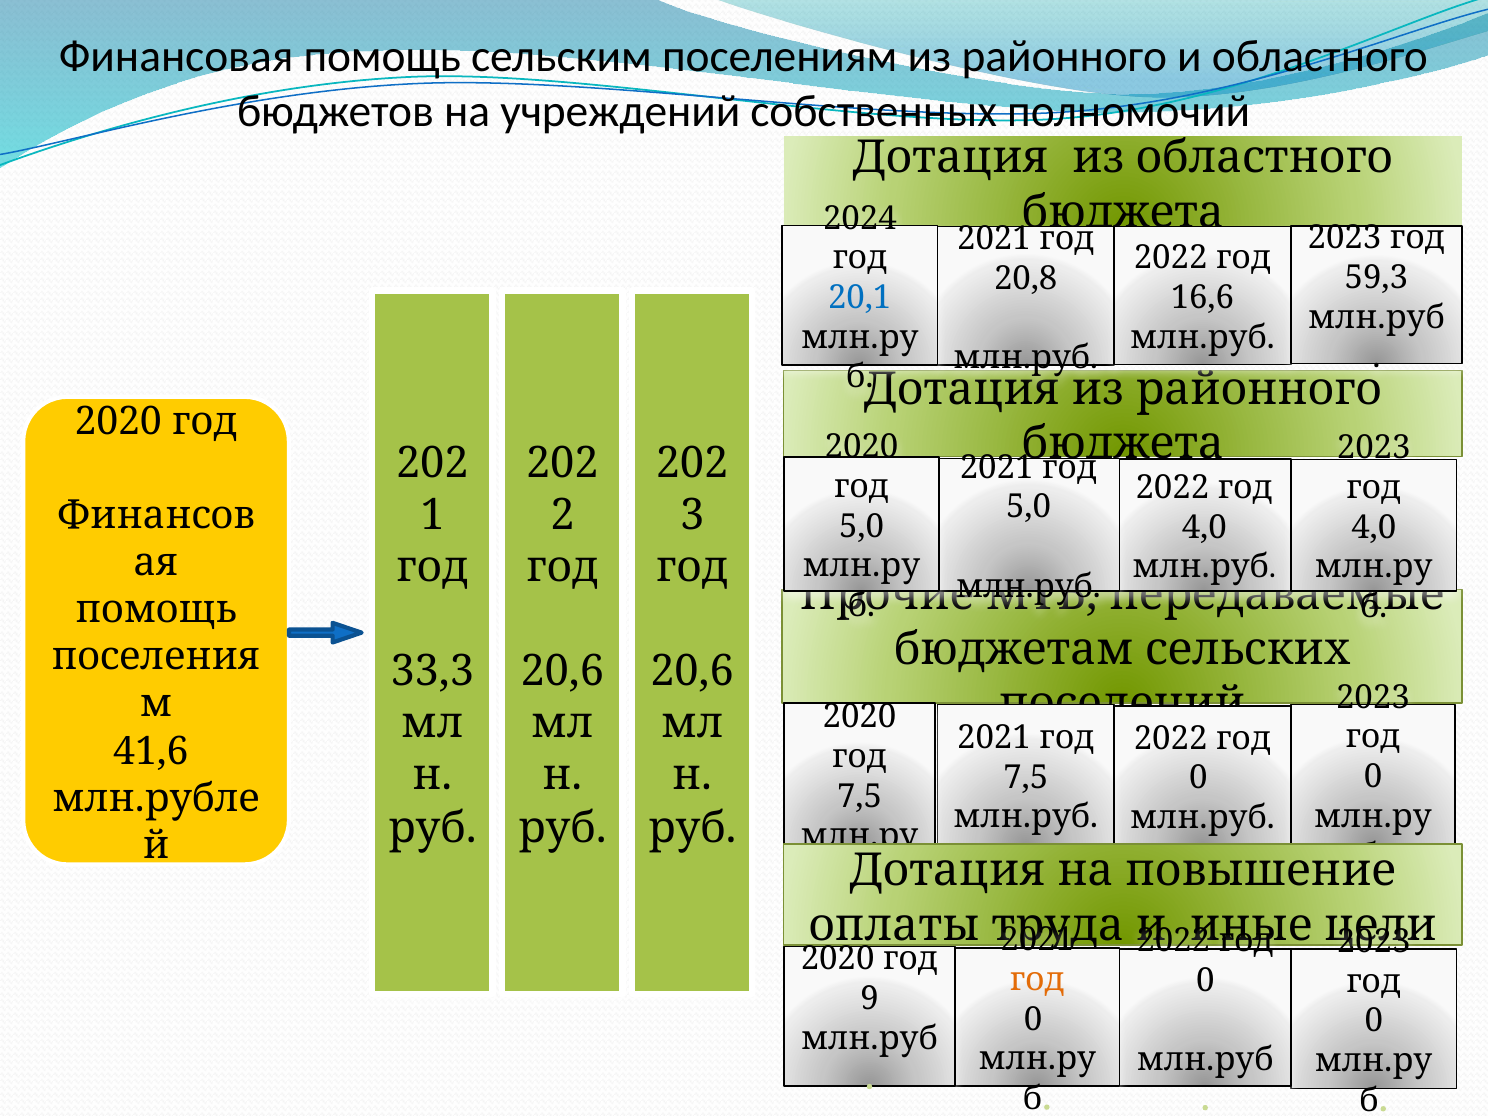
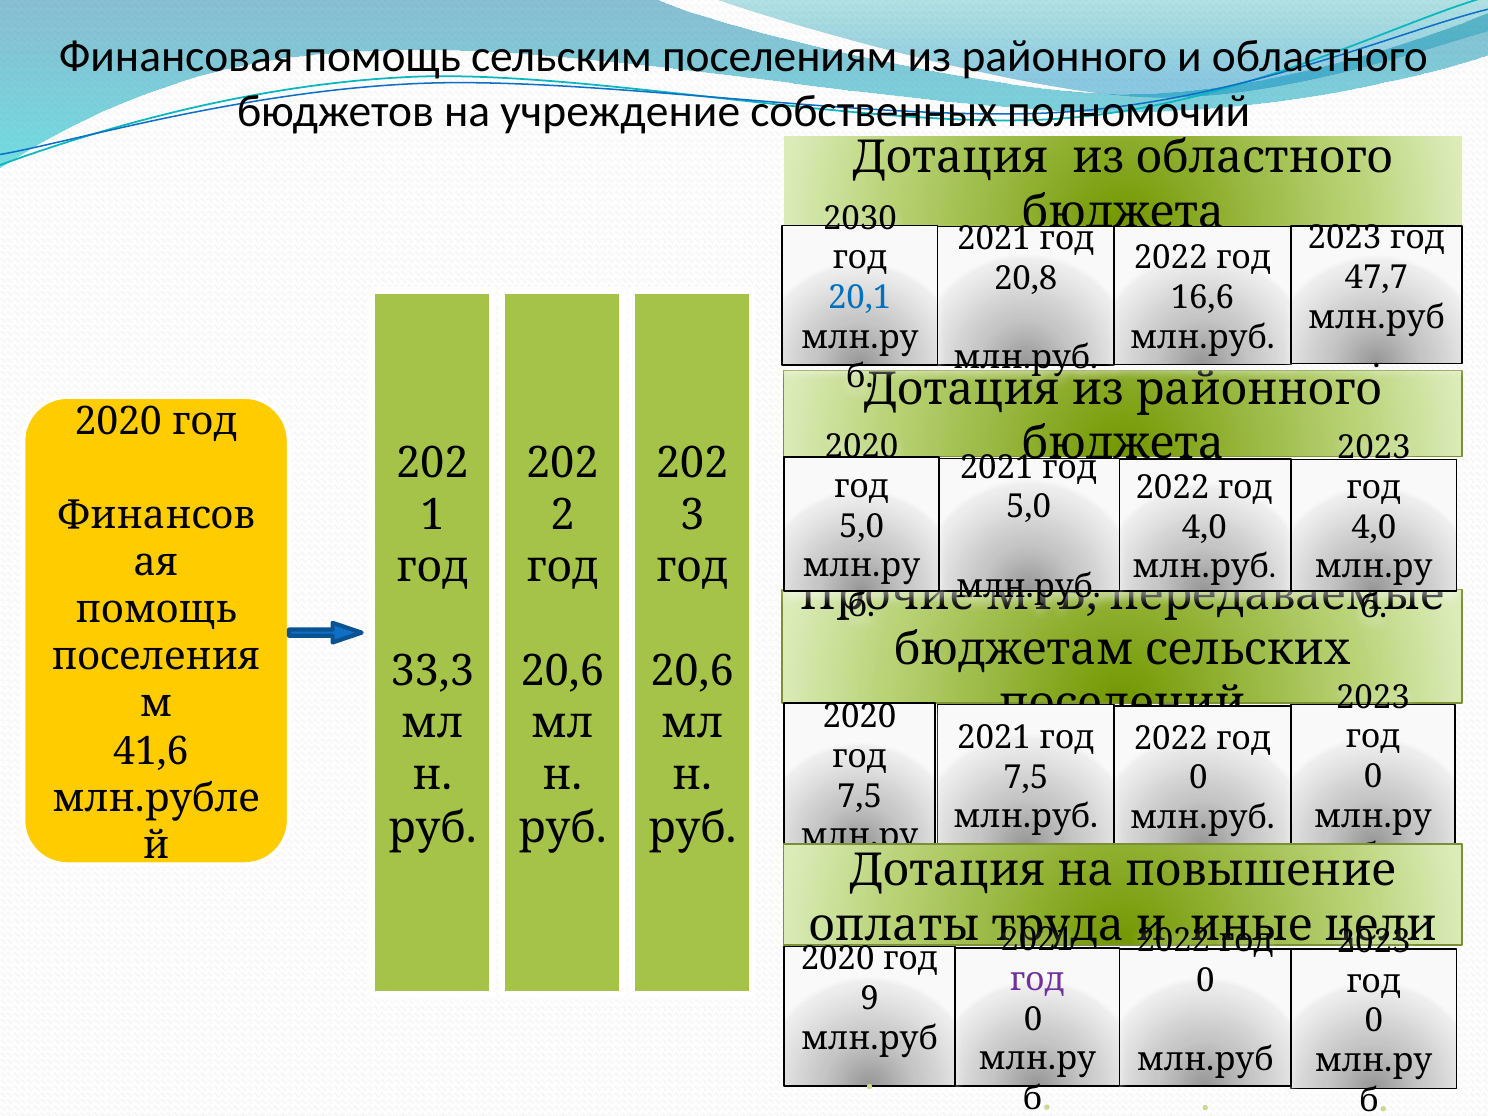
учреждений: учреждений -> учреждение
2024: 2024 -> 2030
59,3: 59,3 -> 47,7
год at (1037, 980) colour: orange -> purple
